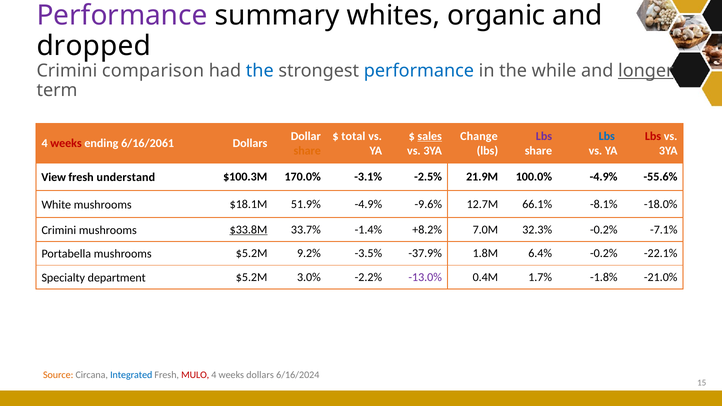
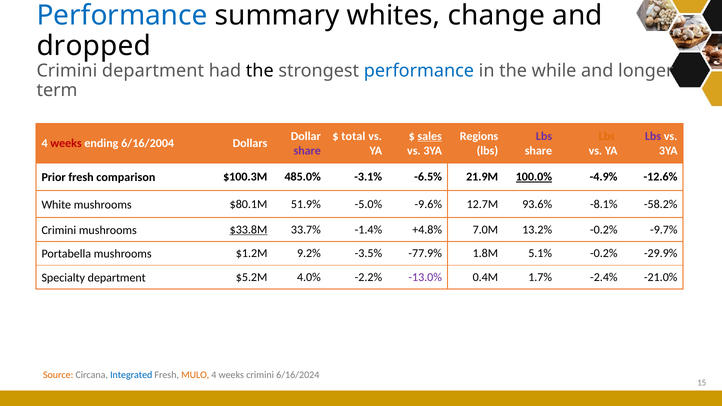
Performance at (122, 15) colour: purple -> blue
organic: organic -> change
Crimini comparison: comparison -> department
the at (260, 71) colour: blue -> black
longer underline: present -> none
Change: Change -> Regions
Lbs at (607, 136) colour: blue -> orange
Lbs at (653, 136) colour: red -> purple
6/16/2061: 6/16/2061 -> 6/16/2004
share at (307, 151) colour: orange -> purple
View: View -> Prior
understand: understand -> comparison
170.0%: 170.0% -> 485.0%
-2.5%: -2.5% -> -6.5%
100.0% underline: none -> present
-55.6%: -55.6% -> -12.6%
$18.1M: $18.1M -> $80.1M
51.9% -4.9%: -4.9% -> -5.0%
66.1%: 66.1% -> 93.6%
-18.0%: -18.0% -> -58.2%
+8.2%: +8.2% -> +4.8%
32.3%: 32.3% -> 13.2%
-7.1%: -7.1% -> -9.7%
mushrooms $5.2M: $5.2M -> $1.2M
-37.9%: -37.9% -> -77.9%
6.4%: 6.4% -> 5.1%
-22.1%: -22.1% -> -29.9%
3.0%: 3.0% -> 4.0%
-1.8%: -1.8% -> -2.4%
MULO colour: red -> orange
weeks dollars: dollars -> crimini
